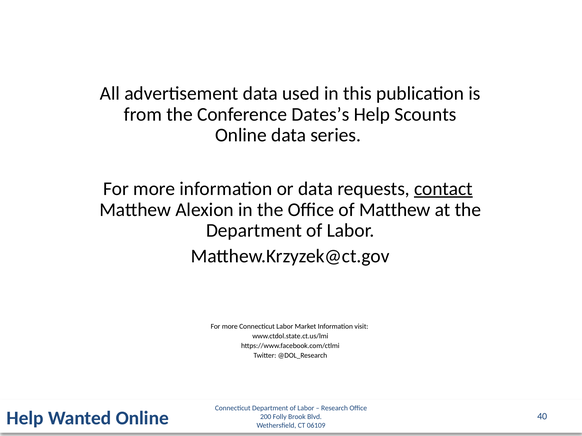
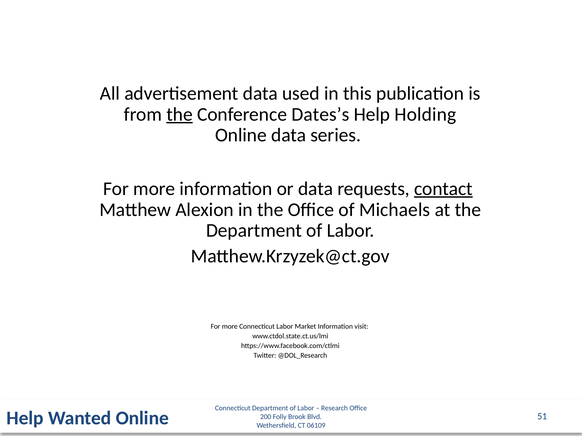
the at (180, 114) underline: none -> present
Scounts: Scounts -> Holding
of Matthew: Matthew -> Michaels
40: 40 -> 51
